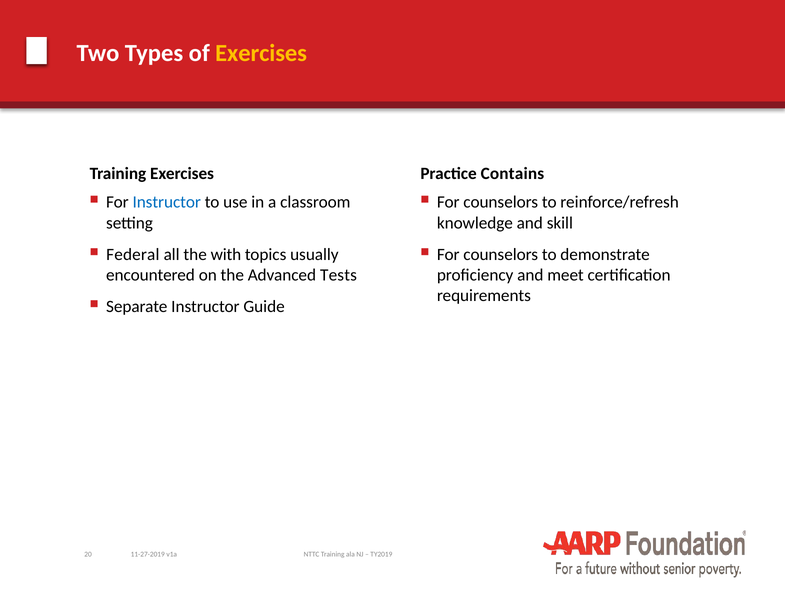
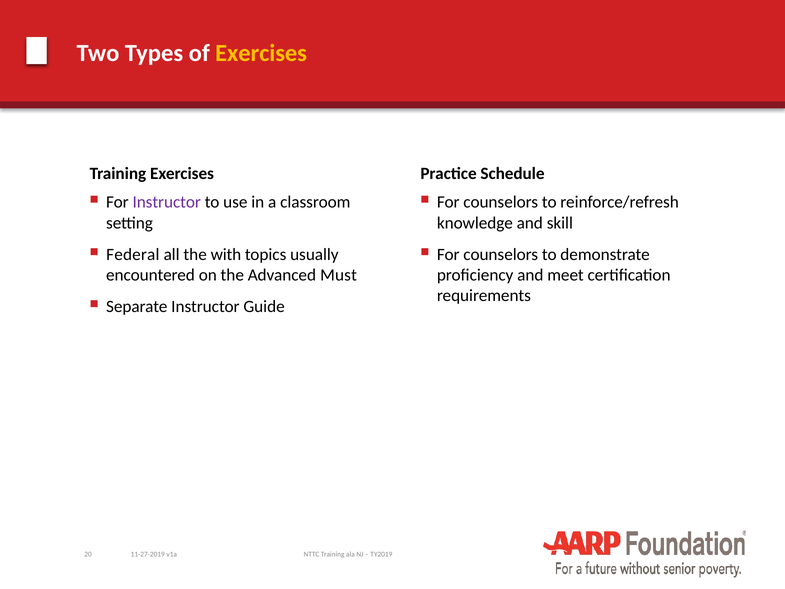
Contains: Contains -> Schedule
Instructor at (167, 202) colour: blue -> purple
Tests: Tests -> Must
